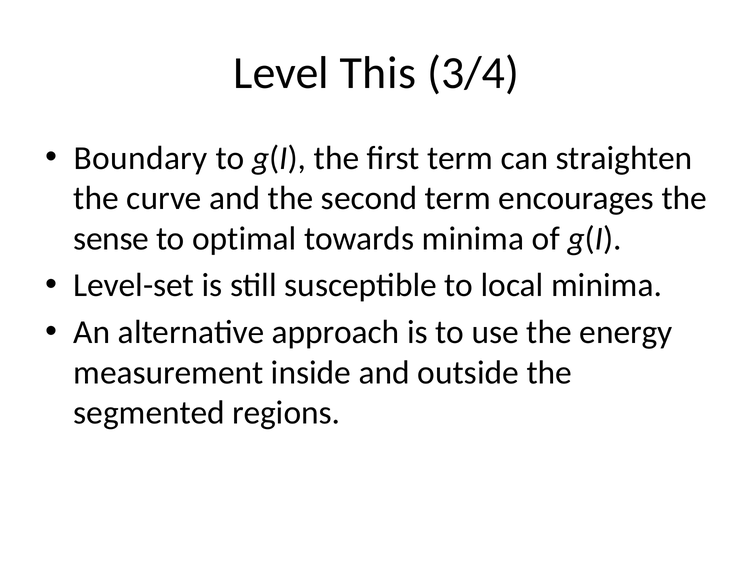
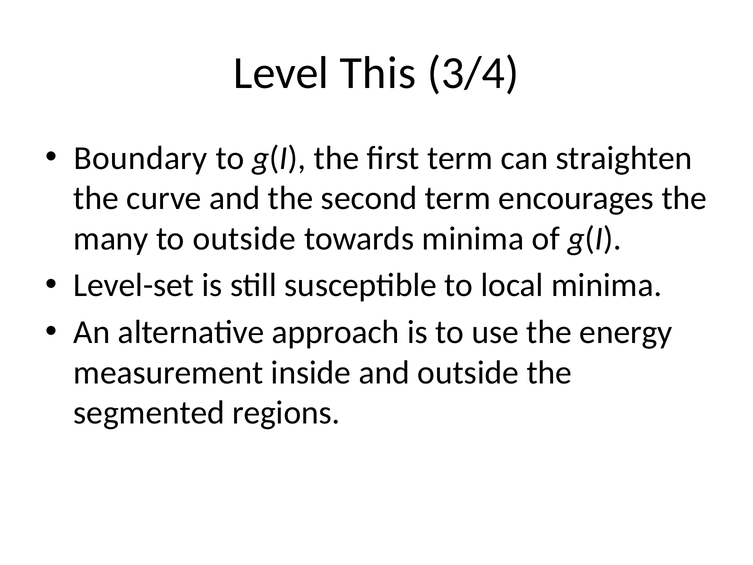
sense: sense -> many
to optimal: optimal -> outside
